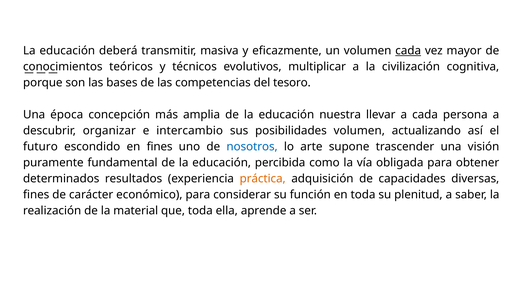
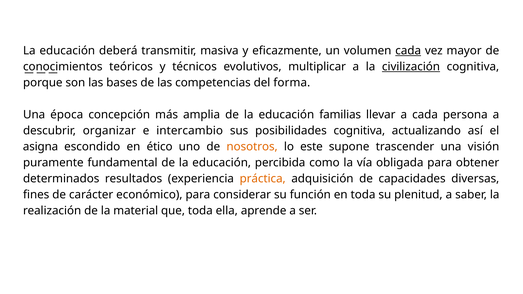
civilización underline: none -> present
tesoro: tesoro -> forma
nuestra: nuestra -> familias
posibilidades volumen: volumen -> cognitiva
futuro: futuro -> asigna
en fines: fines -> ético
nosotros colour: blue -> orange
arte: arte -> este
